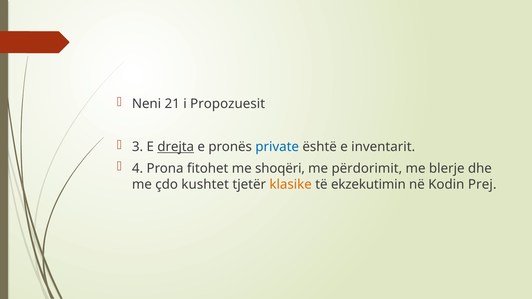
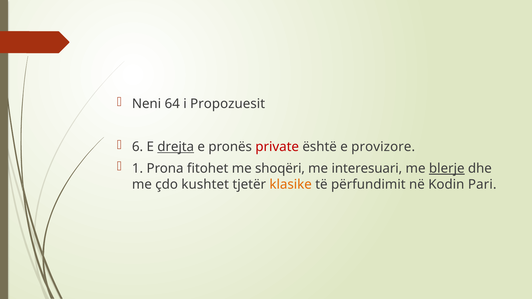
21: 21 -> 64
3: 3 -> 6
private colour: blue -> red
inventarit: inventarit -> provizore
4: 4 -> 1
përdorimit: përdorimit -> interesuari
blerje underline: none -> present
ekzekutimin: ekzekutimin -> përfundimit
Prej: Prej -> Pari
